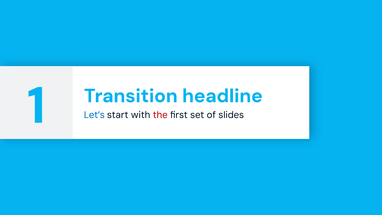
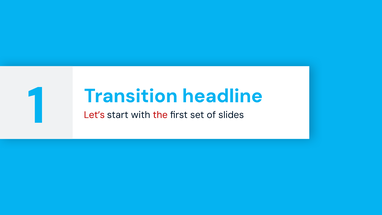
Let’s colour: blue -> red
